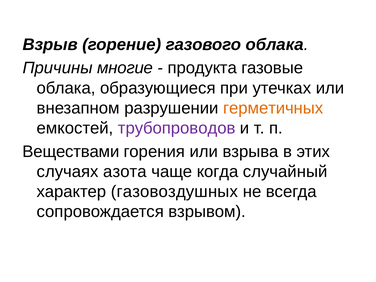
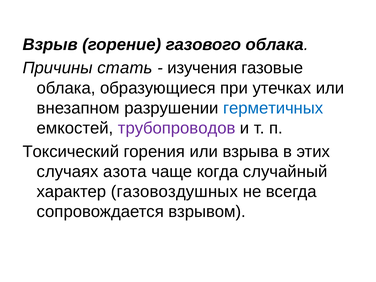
многие: многие -> стать
продукта: продукта -> изучения
герметичных colour: orange -> blue
Веществами: Веществами -> Токсический
